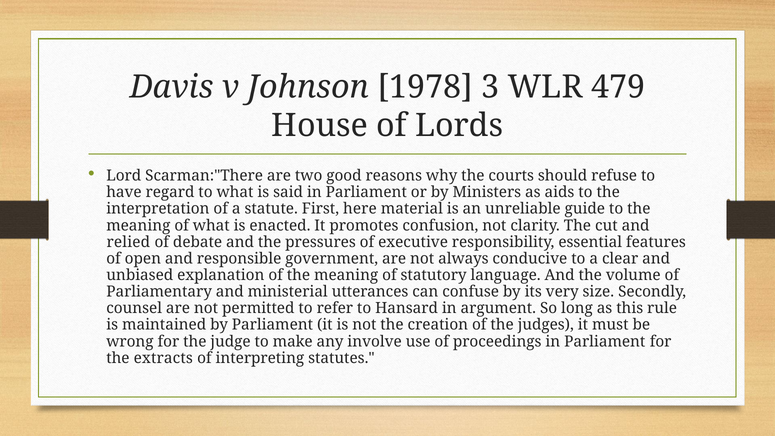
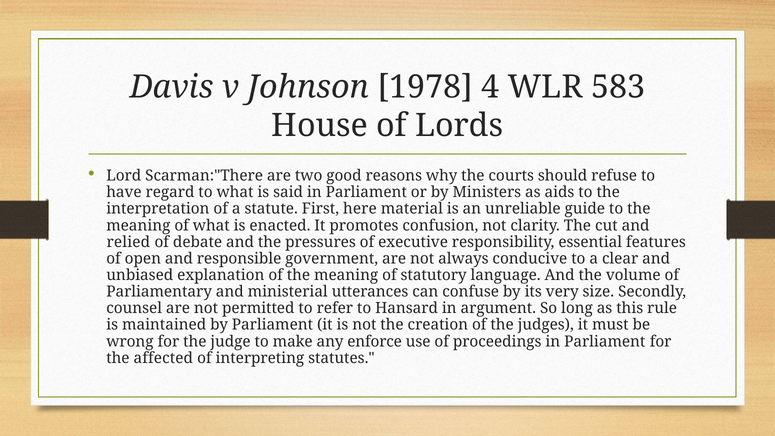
3: 3 -> 4
479: 479 -> 583
involve: involve -> enforce
extracts: extracts -> affected
